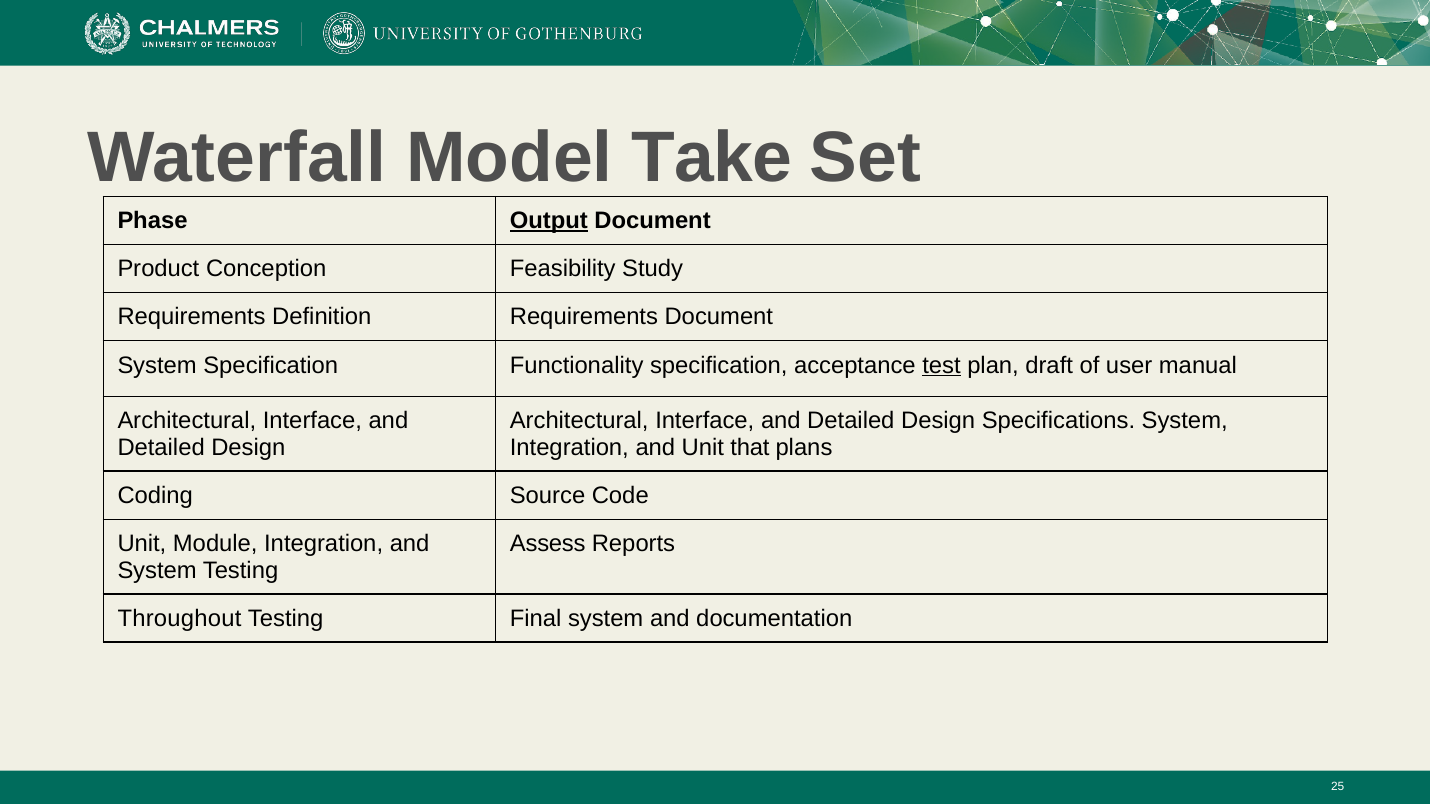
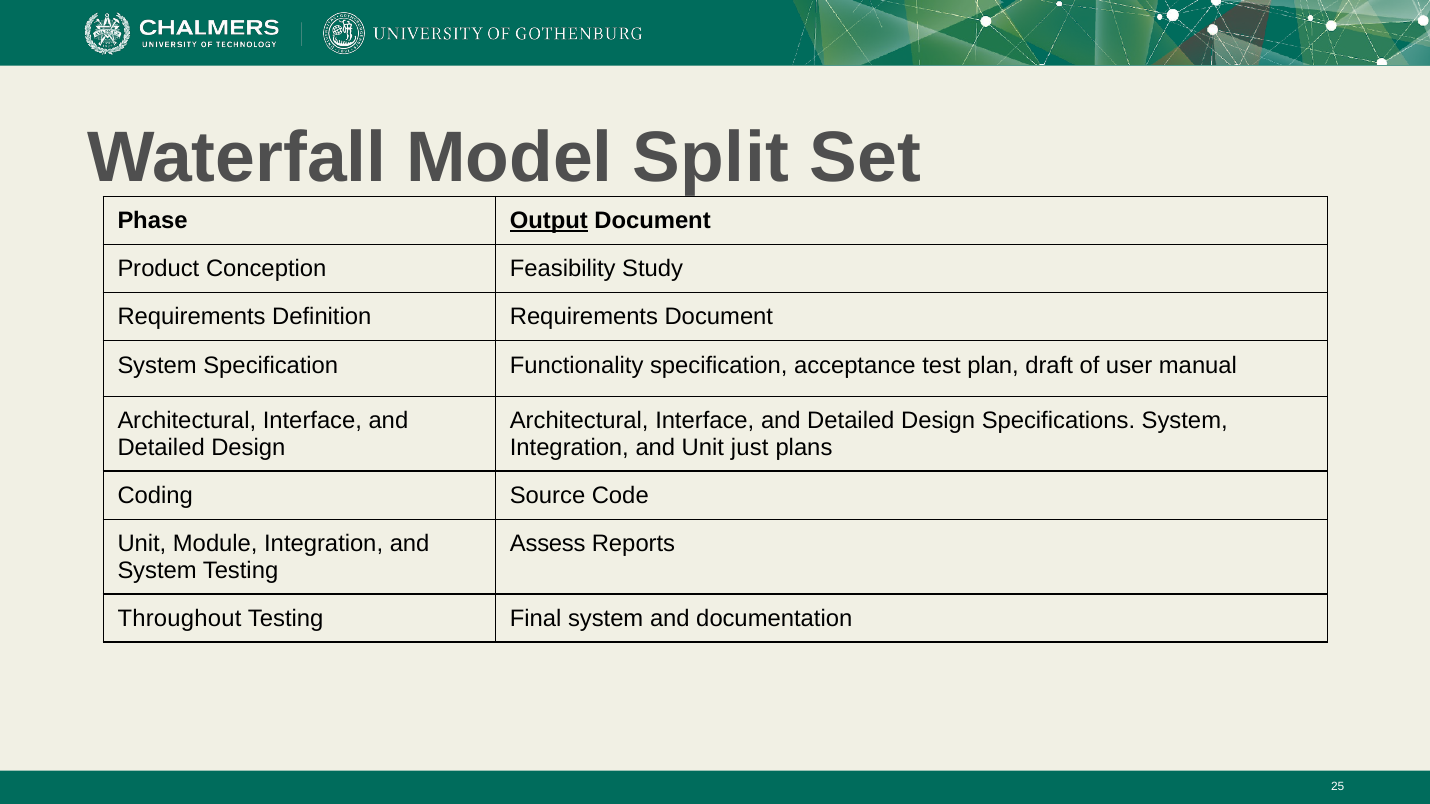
Take: Take -> Split
test underline: present -> none
that: that -> just
